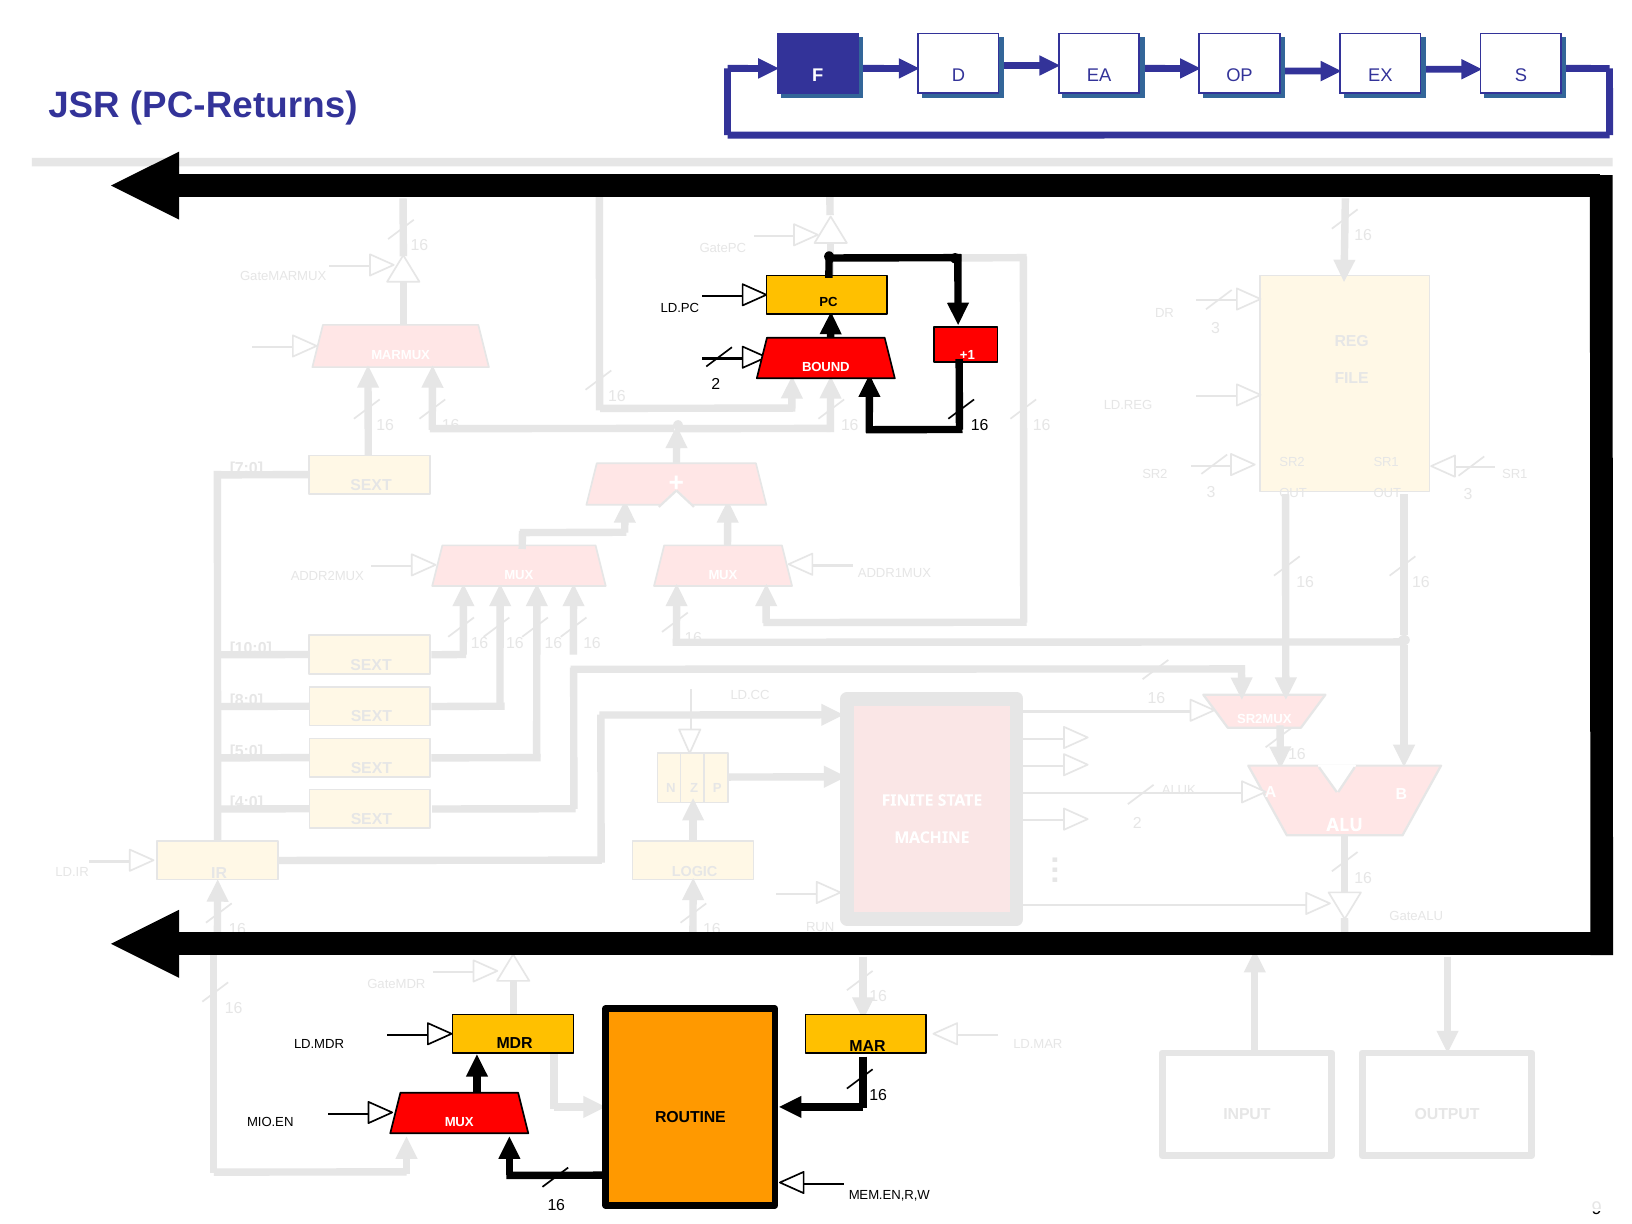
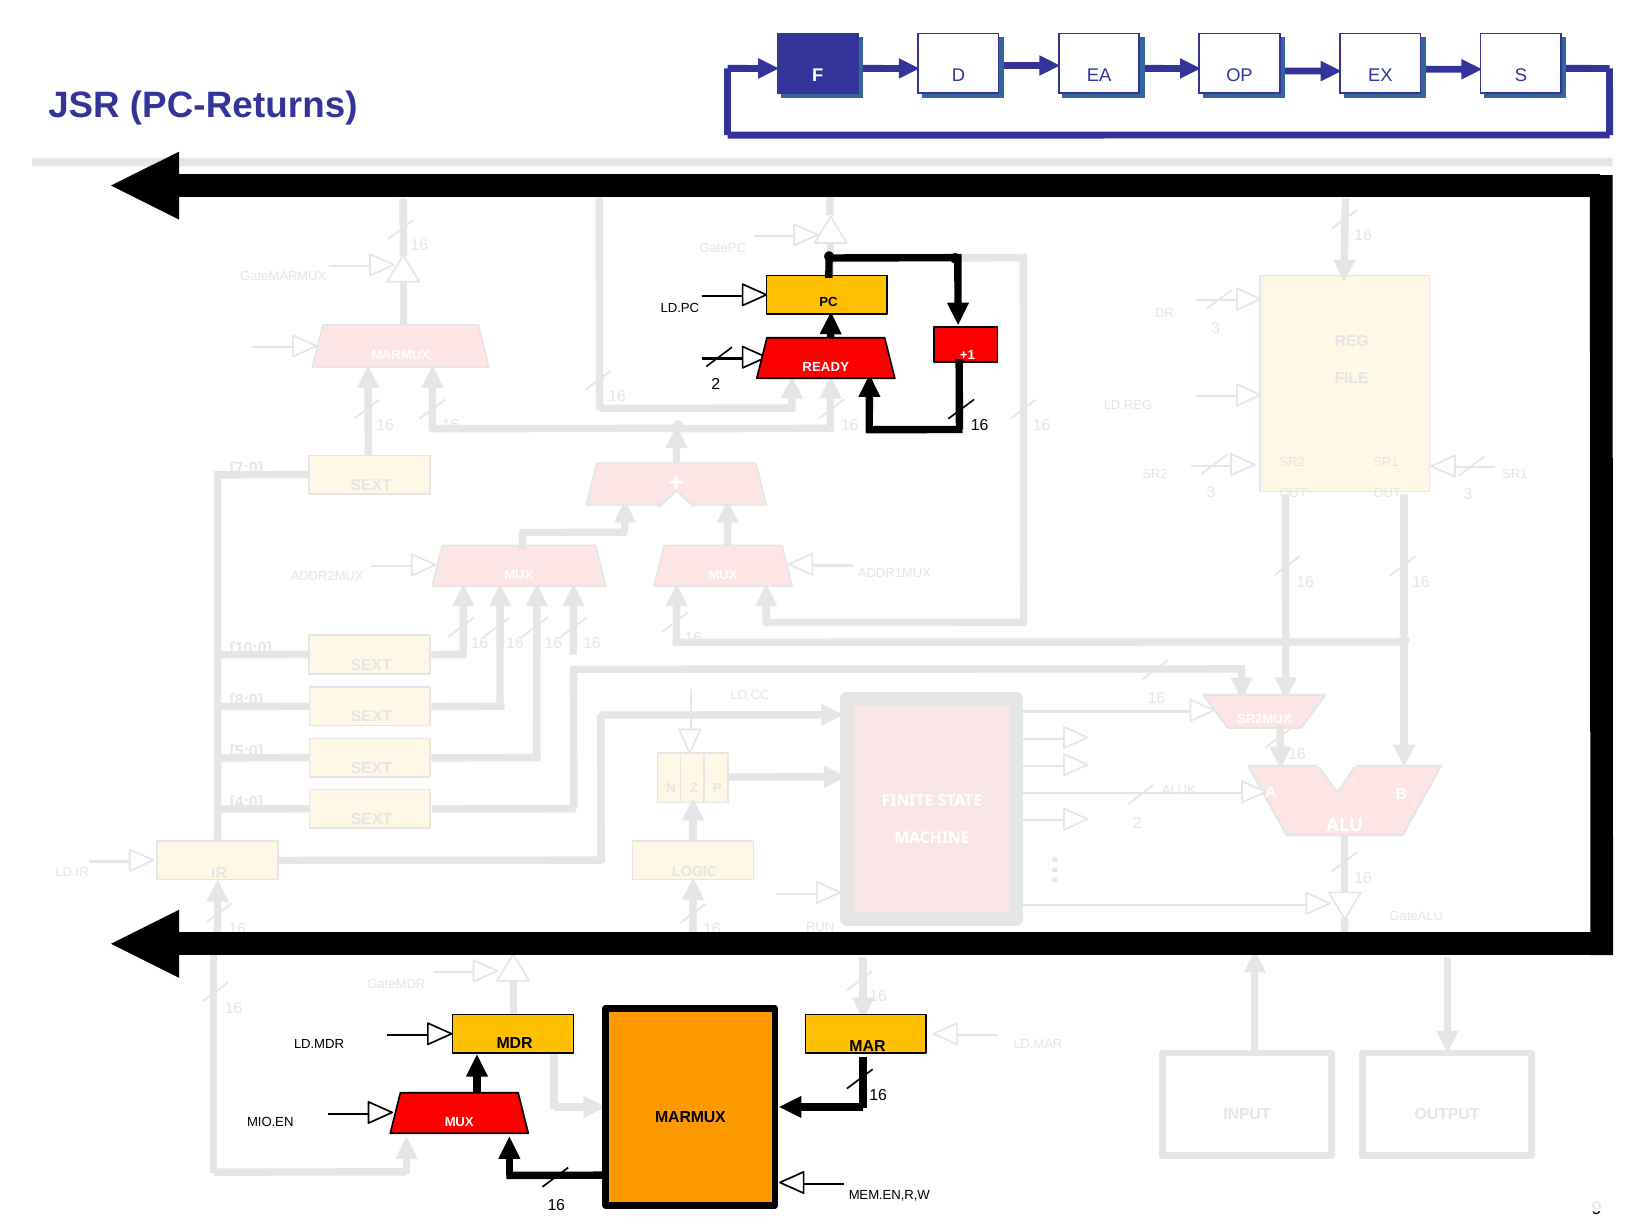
BOUND: BOUND -> READY
ROUTINE at (690, 1117): ROUTINE -> MARMUX
